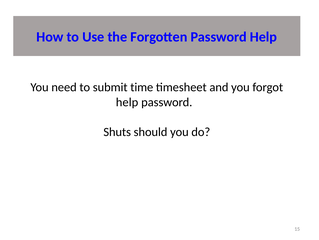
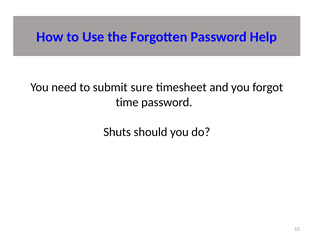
time: time -> sure
help at (127, 102): help -> time
